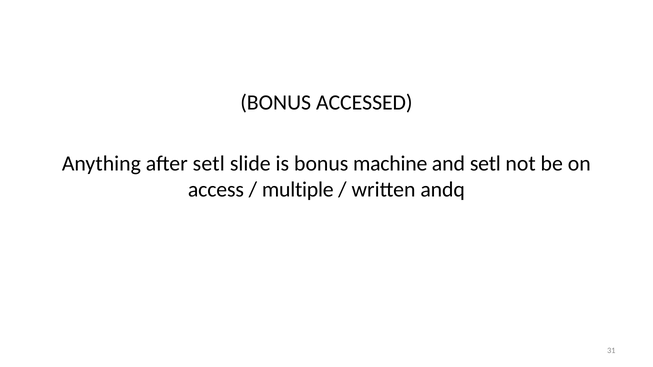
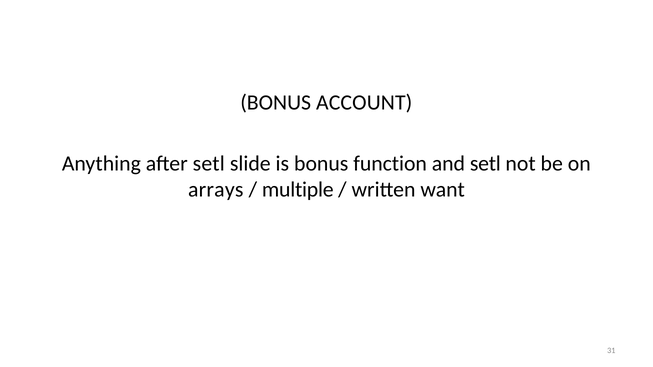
ACCESSED: ACCESSED -> ACCOUNT
machine: machine -> function
access: access -> arrays
andq: andq -> want
